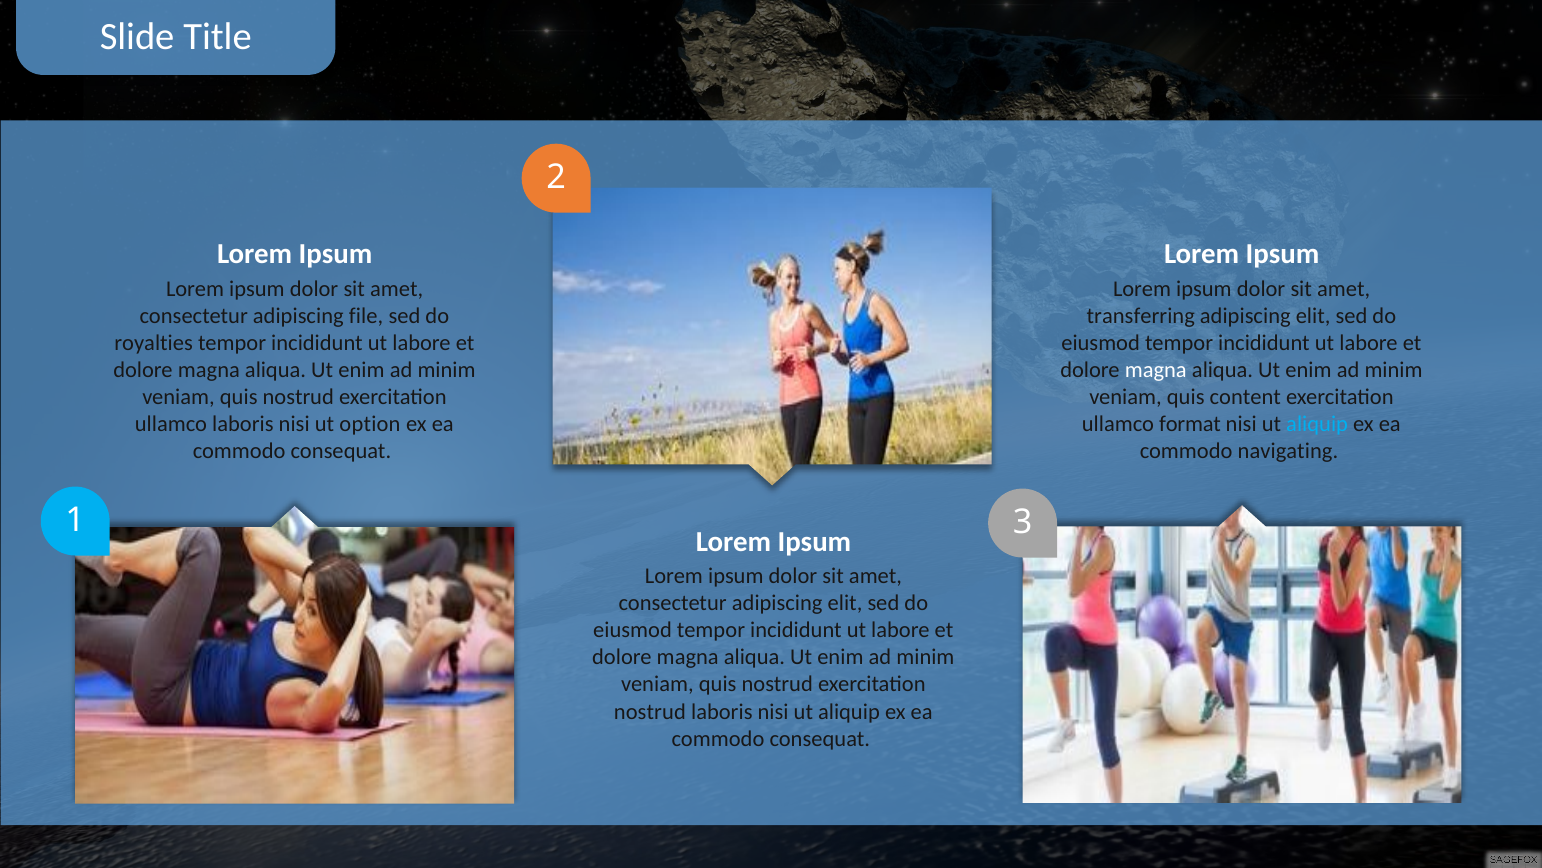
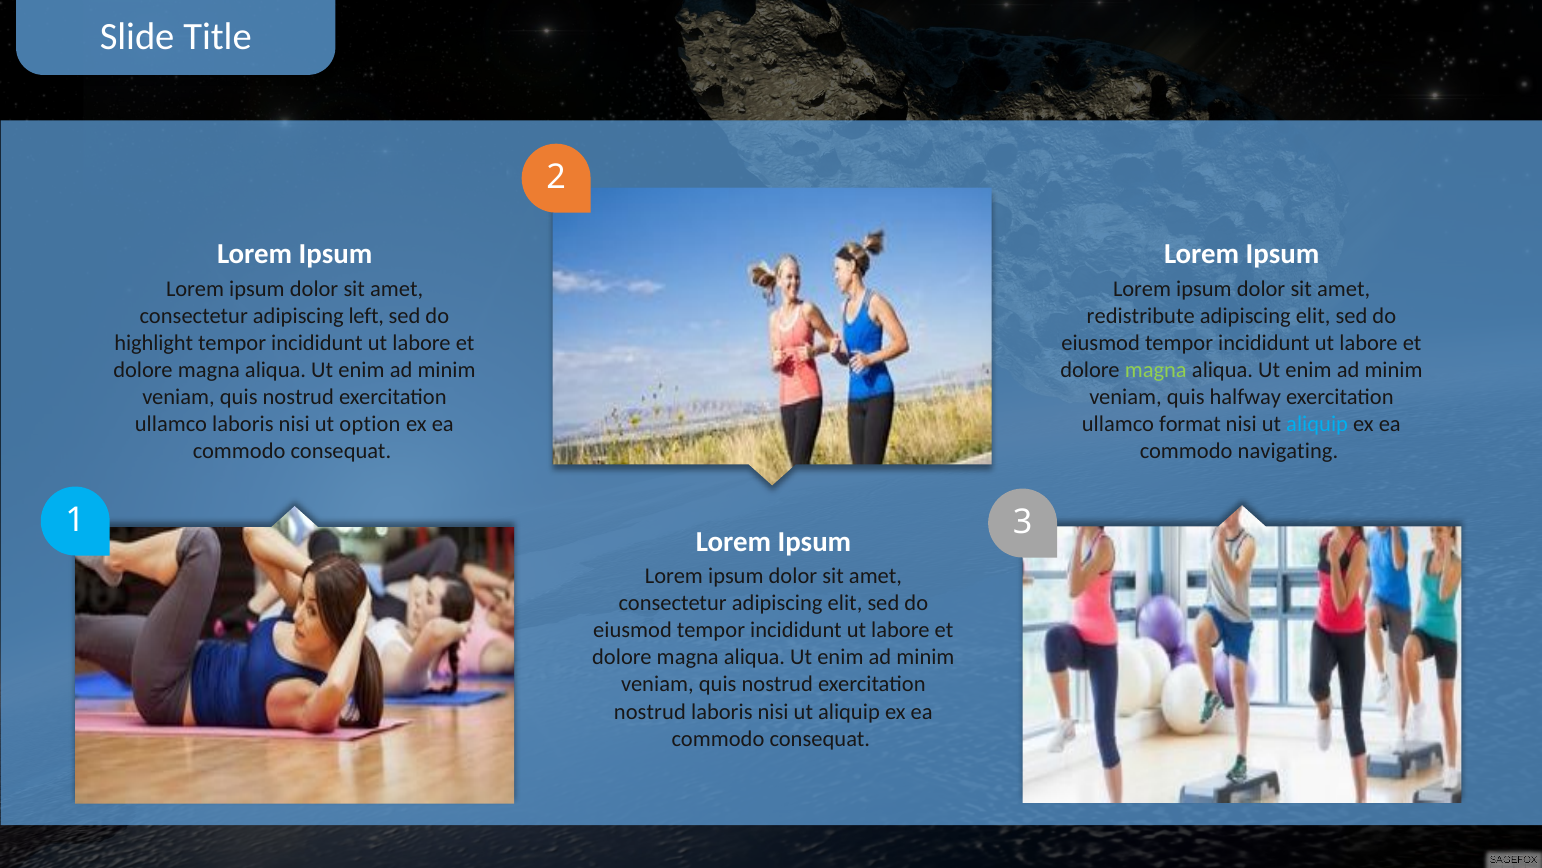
file: file -> left
transferring: transferring -> redistribute
royalties: royalties -> highlight
magna at (1156, 370) colour: white -> light green
content: content -> halfway
